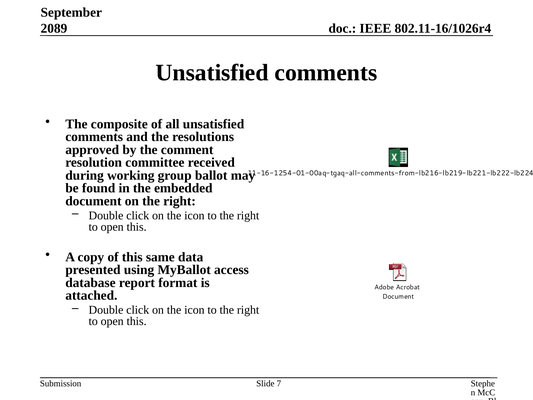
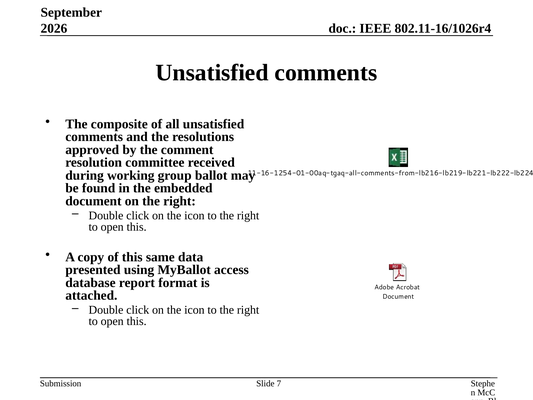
2089: 2089 -> 2026
